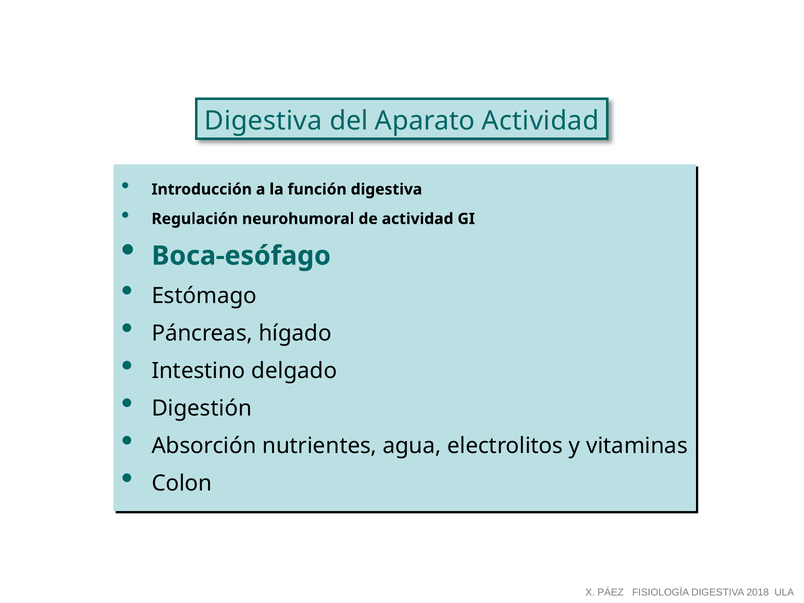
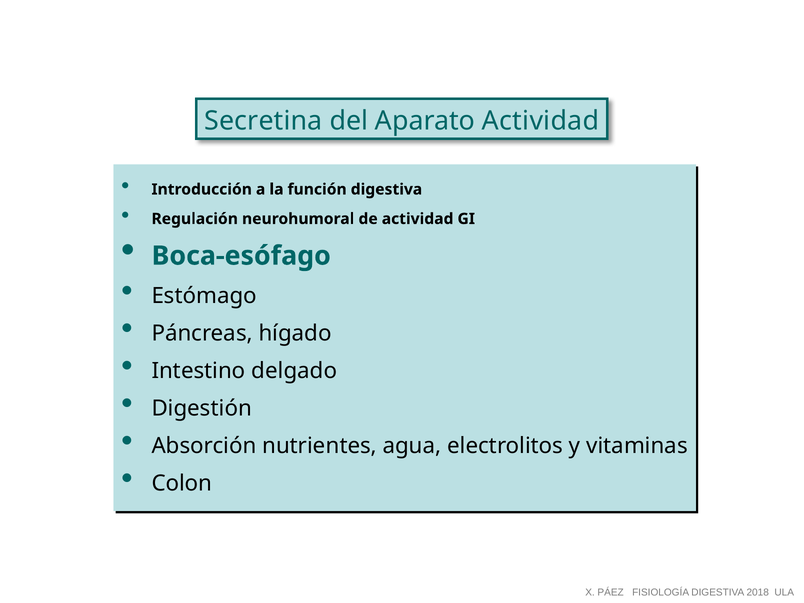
Digestiva at (263, 121): Digestiva -> Secretina
